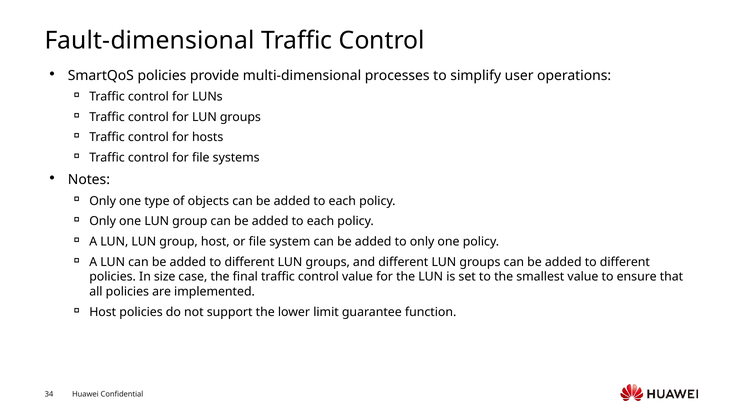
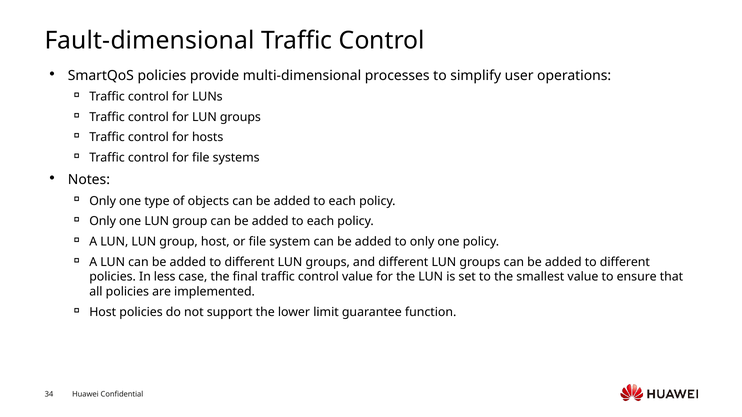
size: size -> less
